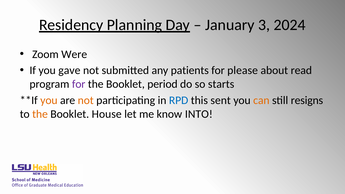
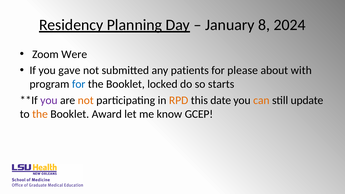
3: 3 -> 8
read: read -> with
for at (79, 84) colour: purple -> blue
period: period -> locked
you at (49, 100) colour: orange -> purple
RPD colour: blue -> orange
sent: sent -> date
resigns: resigns -> update
House: House -> Award
INTO: INTO -> GCEP
